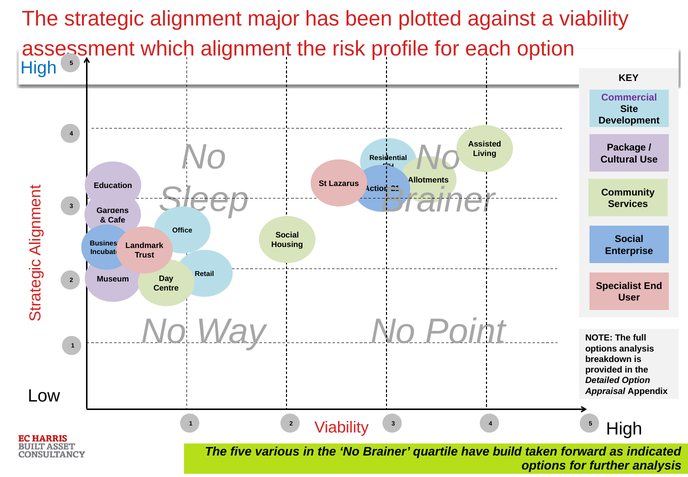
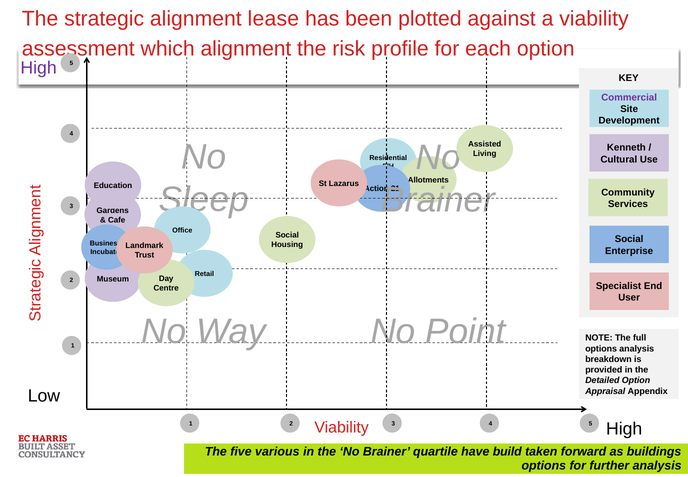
major: major -> lease
High at (39, 68) colour: blue -> purple
Package: Package -> Kenneth
indicated: indicated -> buildings
